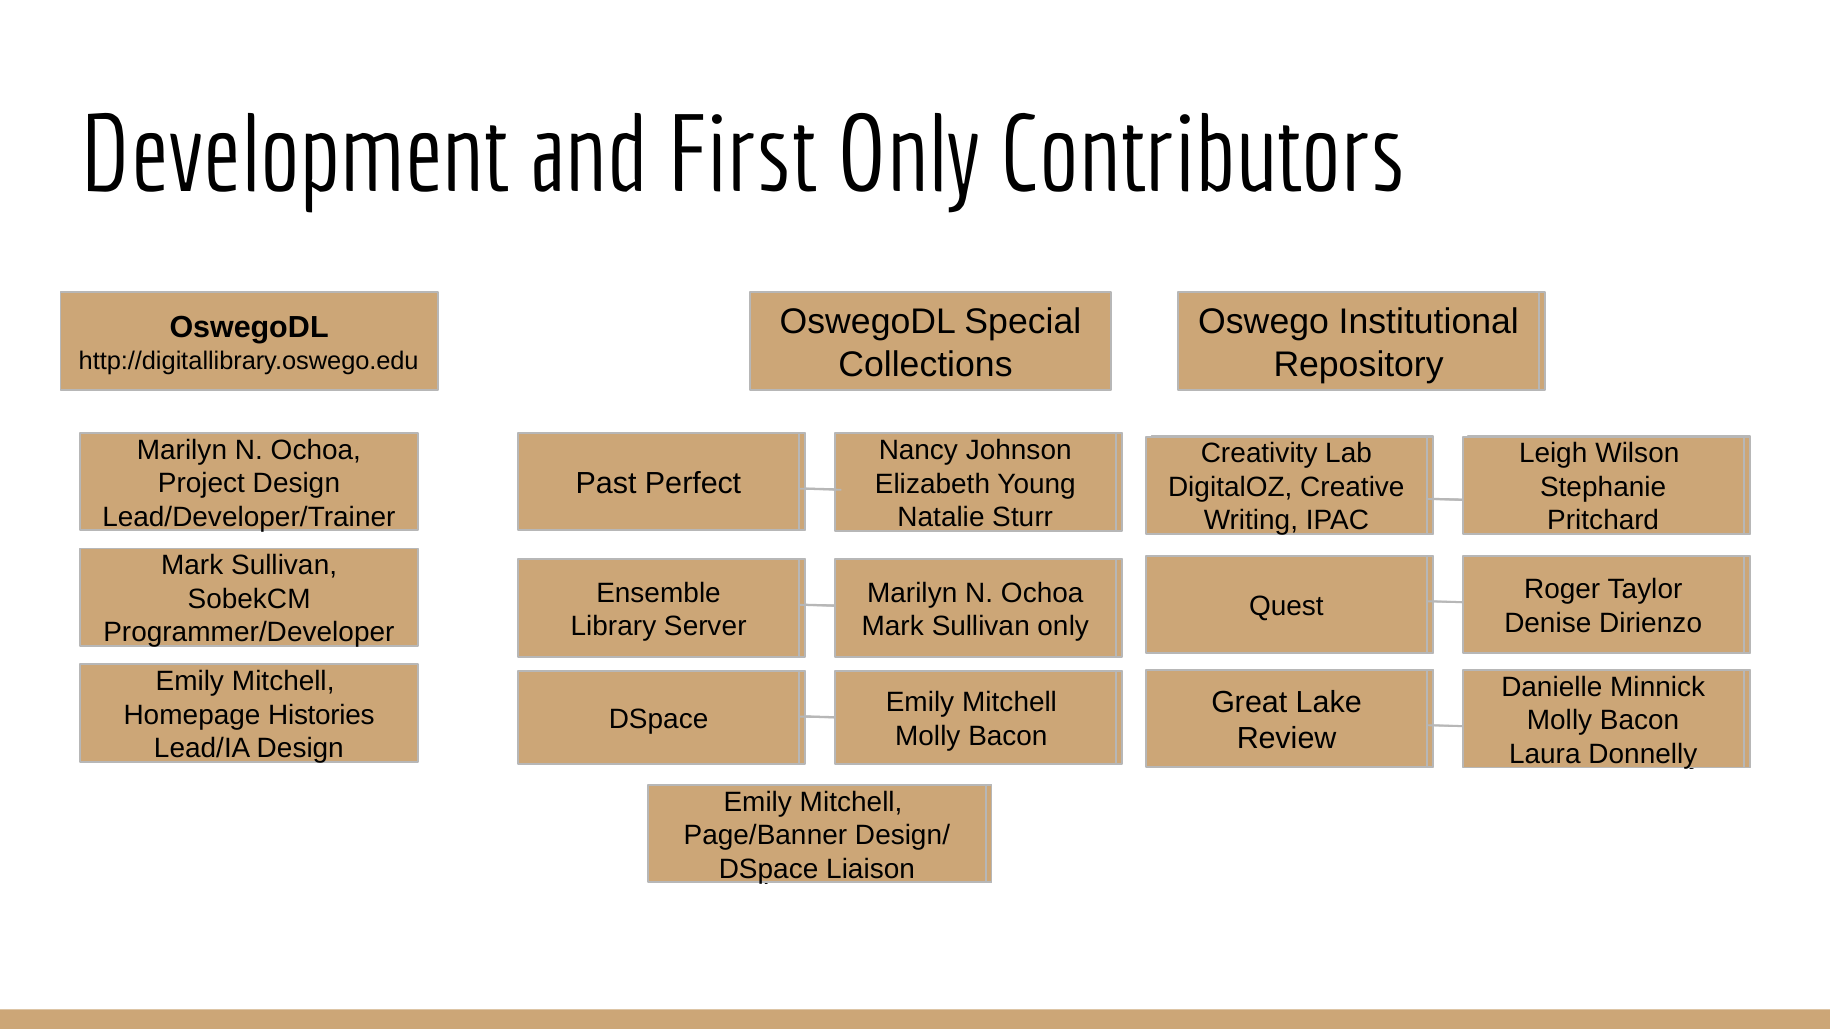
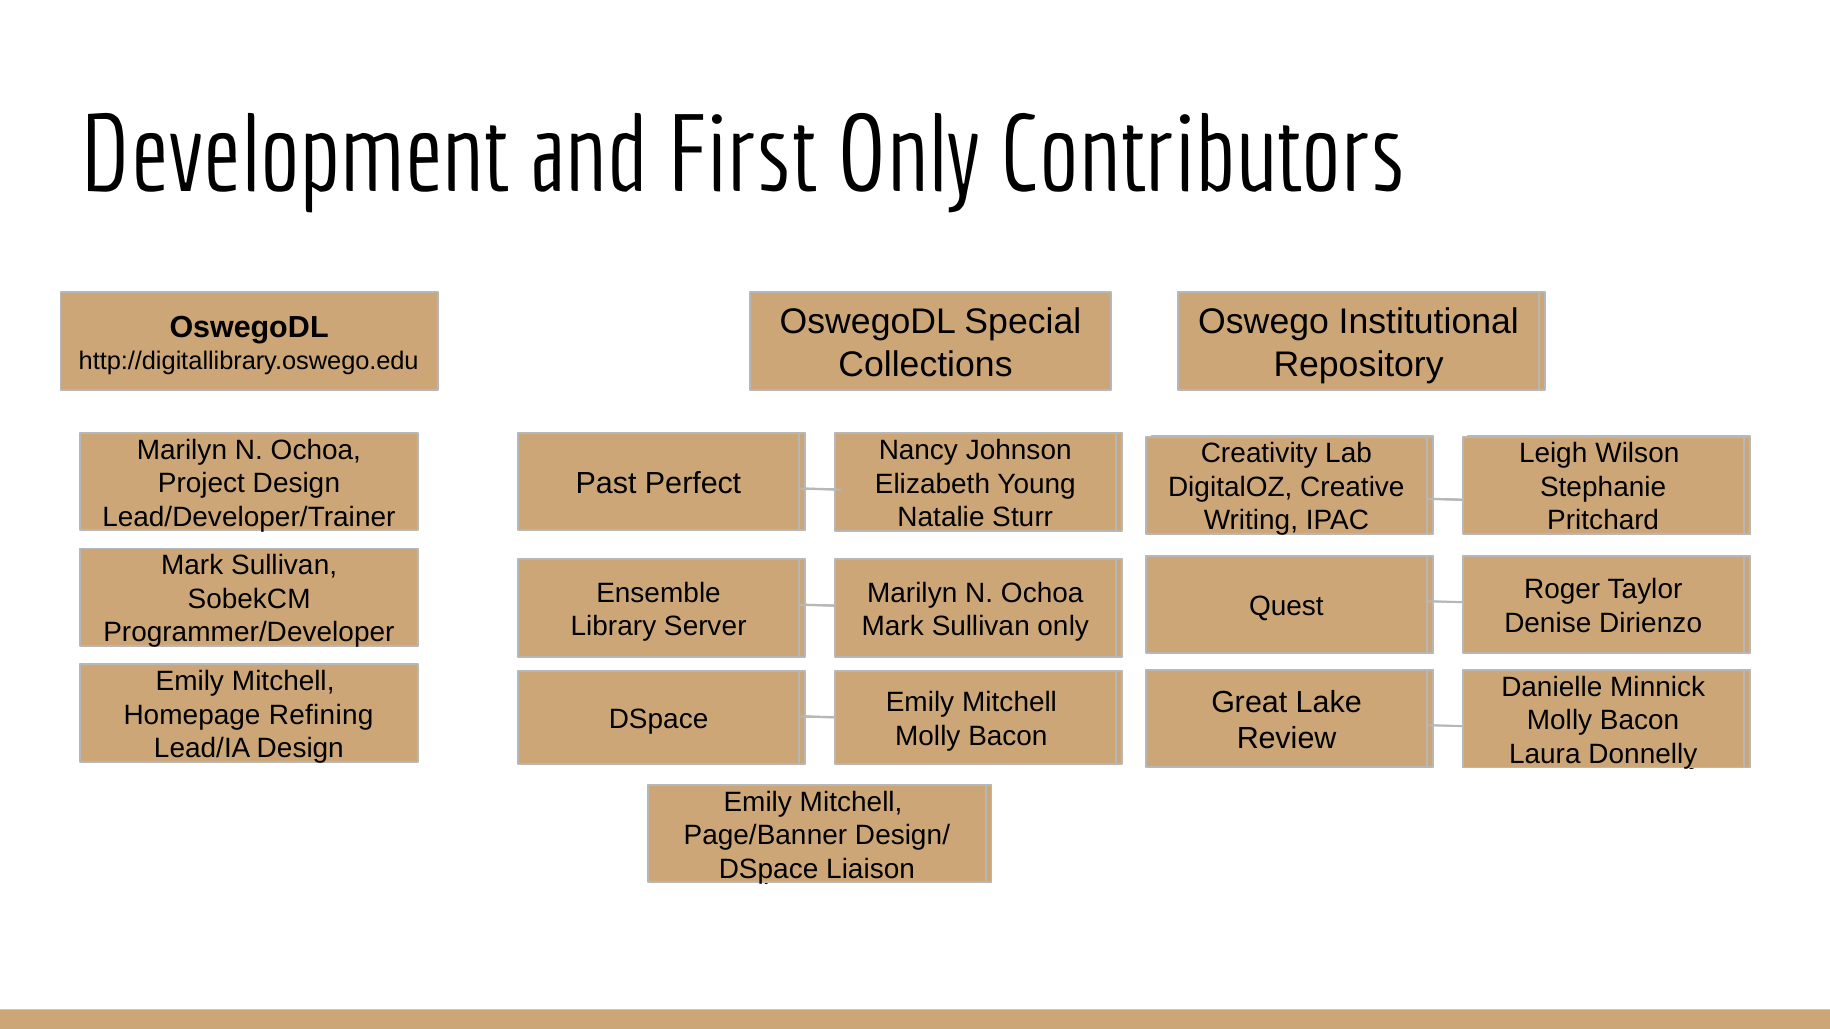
Histories: Histories -> Refining
